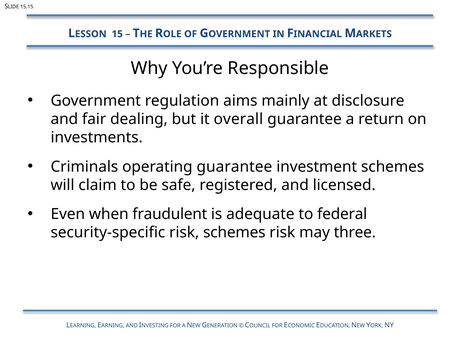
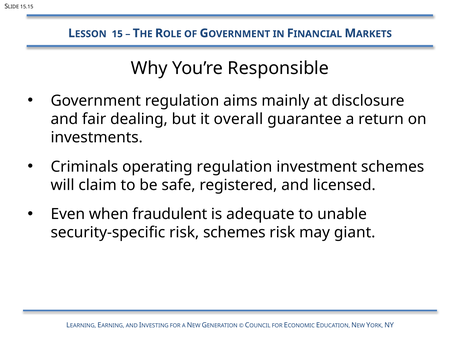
operating guarantee: guarantee -> regulation
federal: federal -> unable
three: three -> giant
